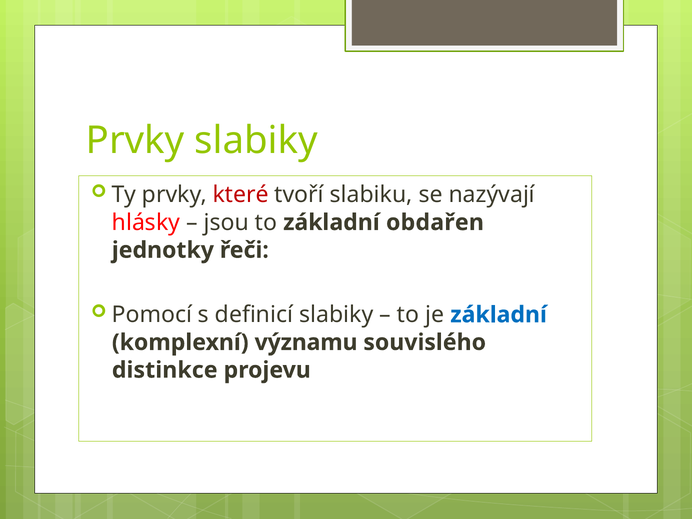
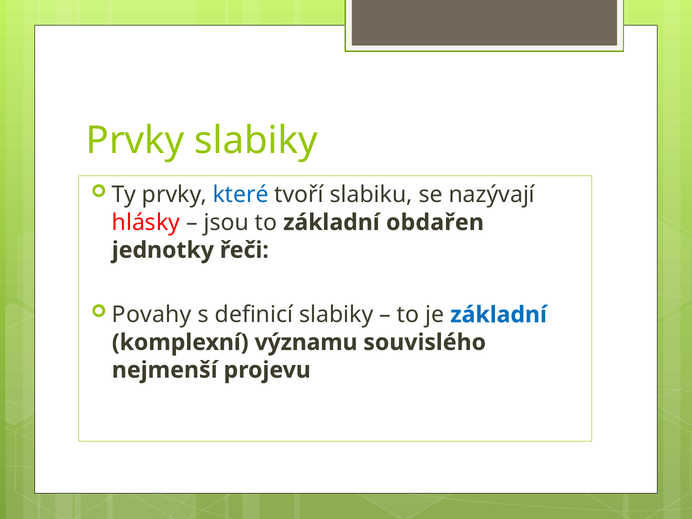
které colour: red -> blue
Pomocí: Pomocí -> Povahy
distinkce: distinkce -> nejmenší
